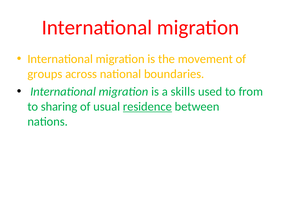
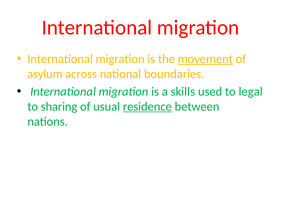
movement underline: none -> present
groups: groups -> asylum
from: from -> legal
